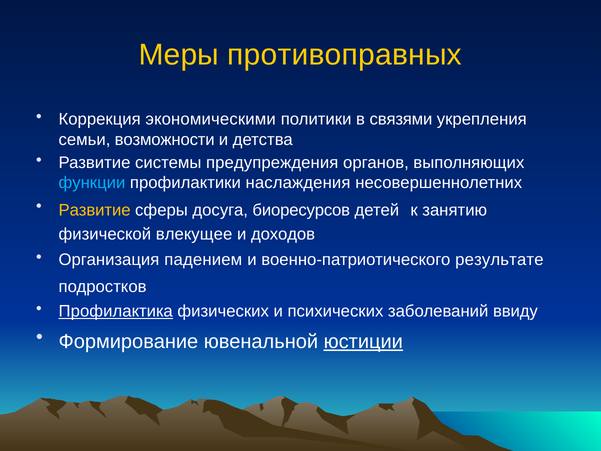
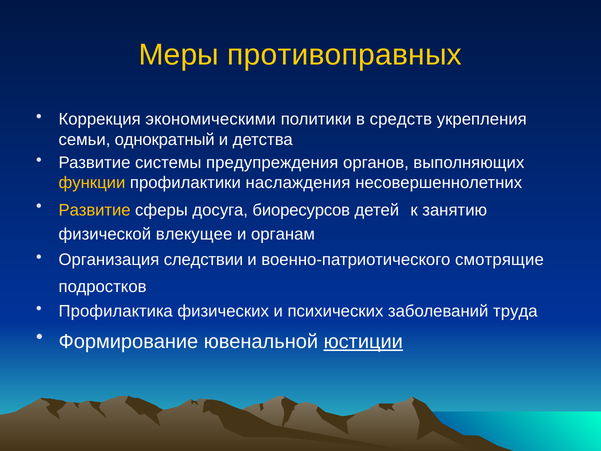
связями: связями -> средств
возможности: возможности -> однократный
функции colour: light blue -> yellow
доходов: доходов -> органам
падением: падением -> следствии
результате: результате -> смотрящие
Профилактика underline: present -> none
ввиду: ввиду -> труда
